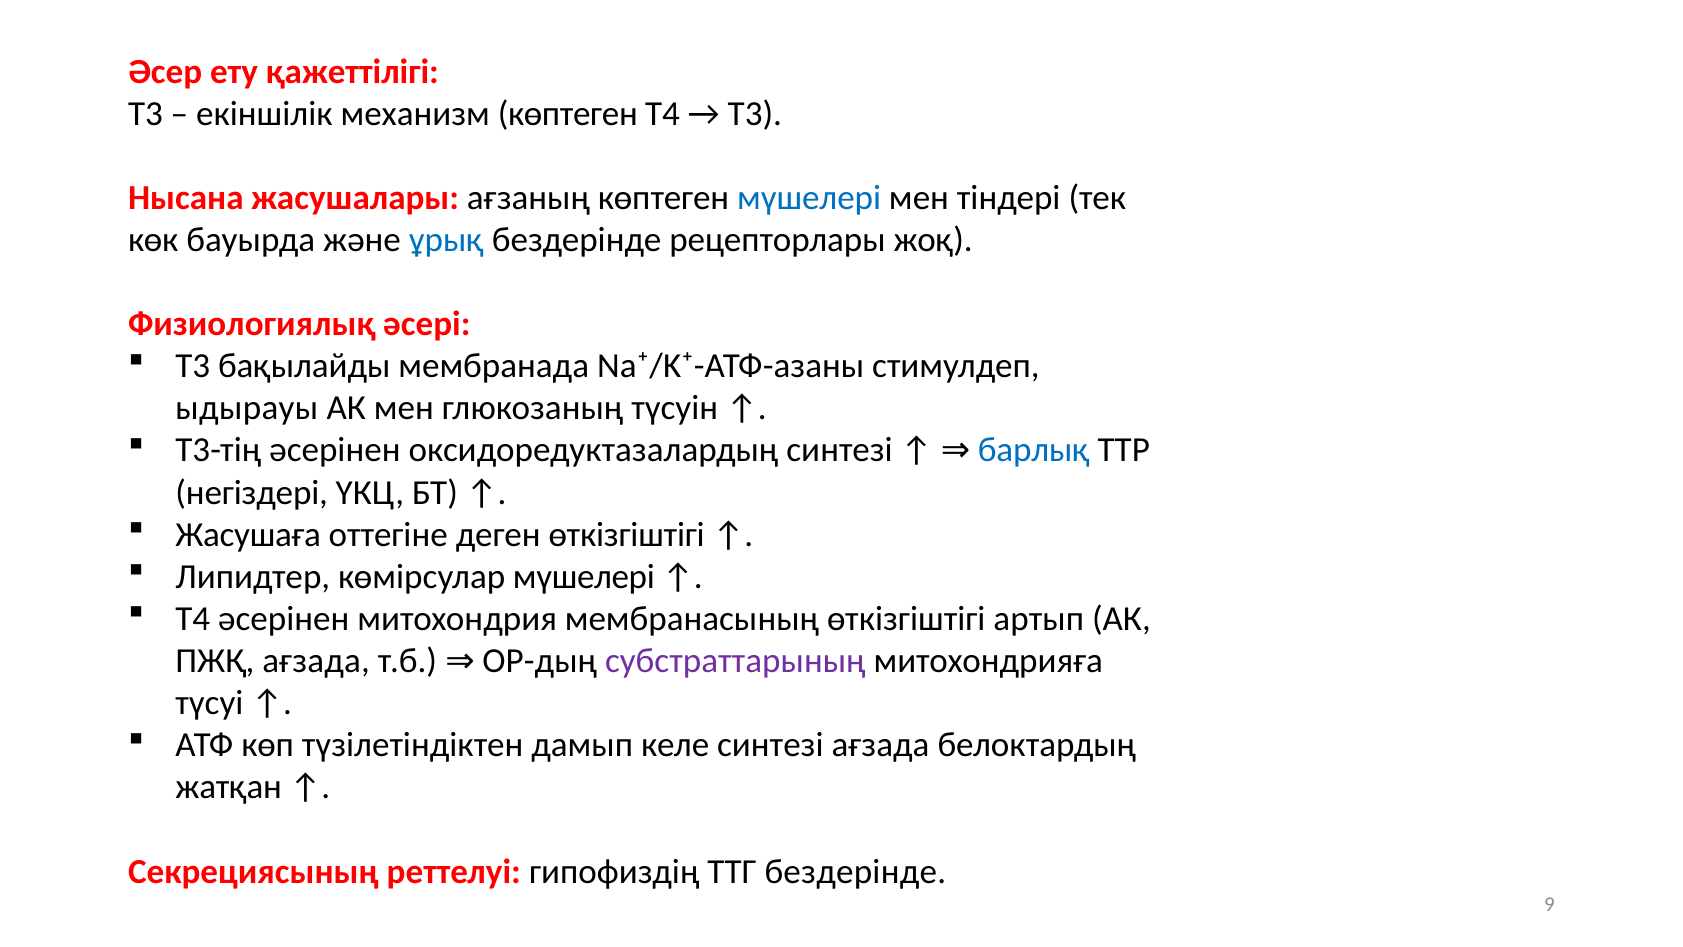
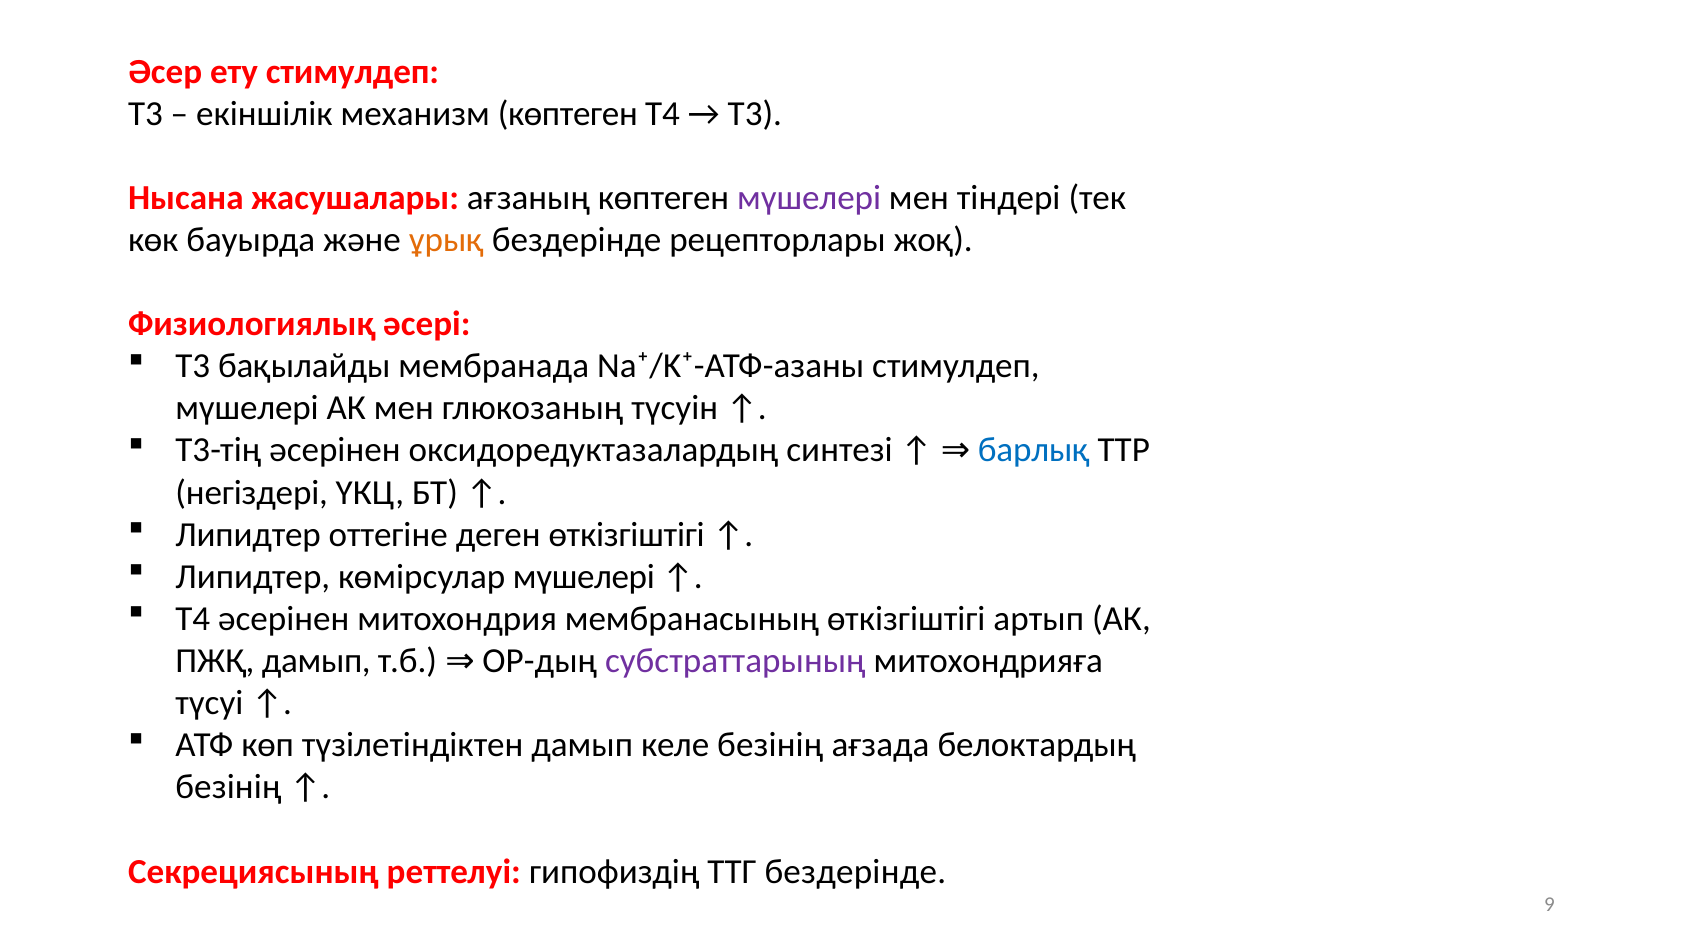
ету қажеттілігі: қажеттілігі -> стимулдеп
мүшелері at (809, 198) colour: blue -> purple
ұрық colour: blue -> orange
ыдырауы at (247, 408): ыдырауы -> мүшелері
Жасушаға at (248, 534): Жасушаға -> Липидтер
ПЖҚ ағзада: ағзада -> дамып
келе синтезі: синтезі -> безінің
жатқан at (229, 787): жатқан -> безінің
